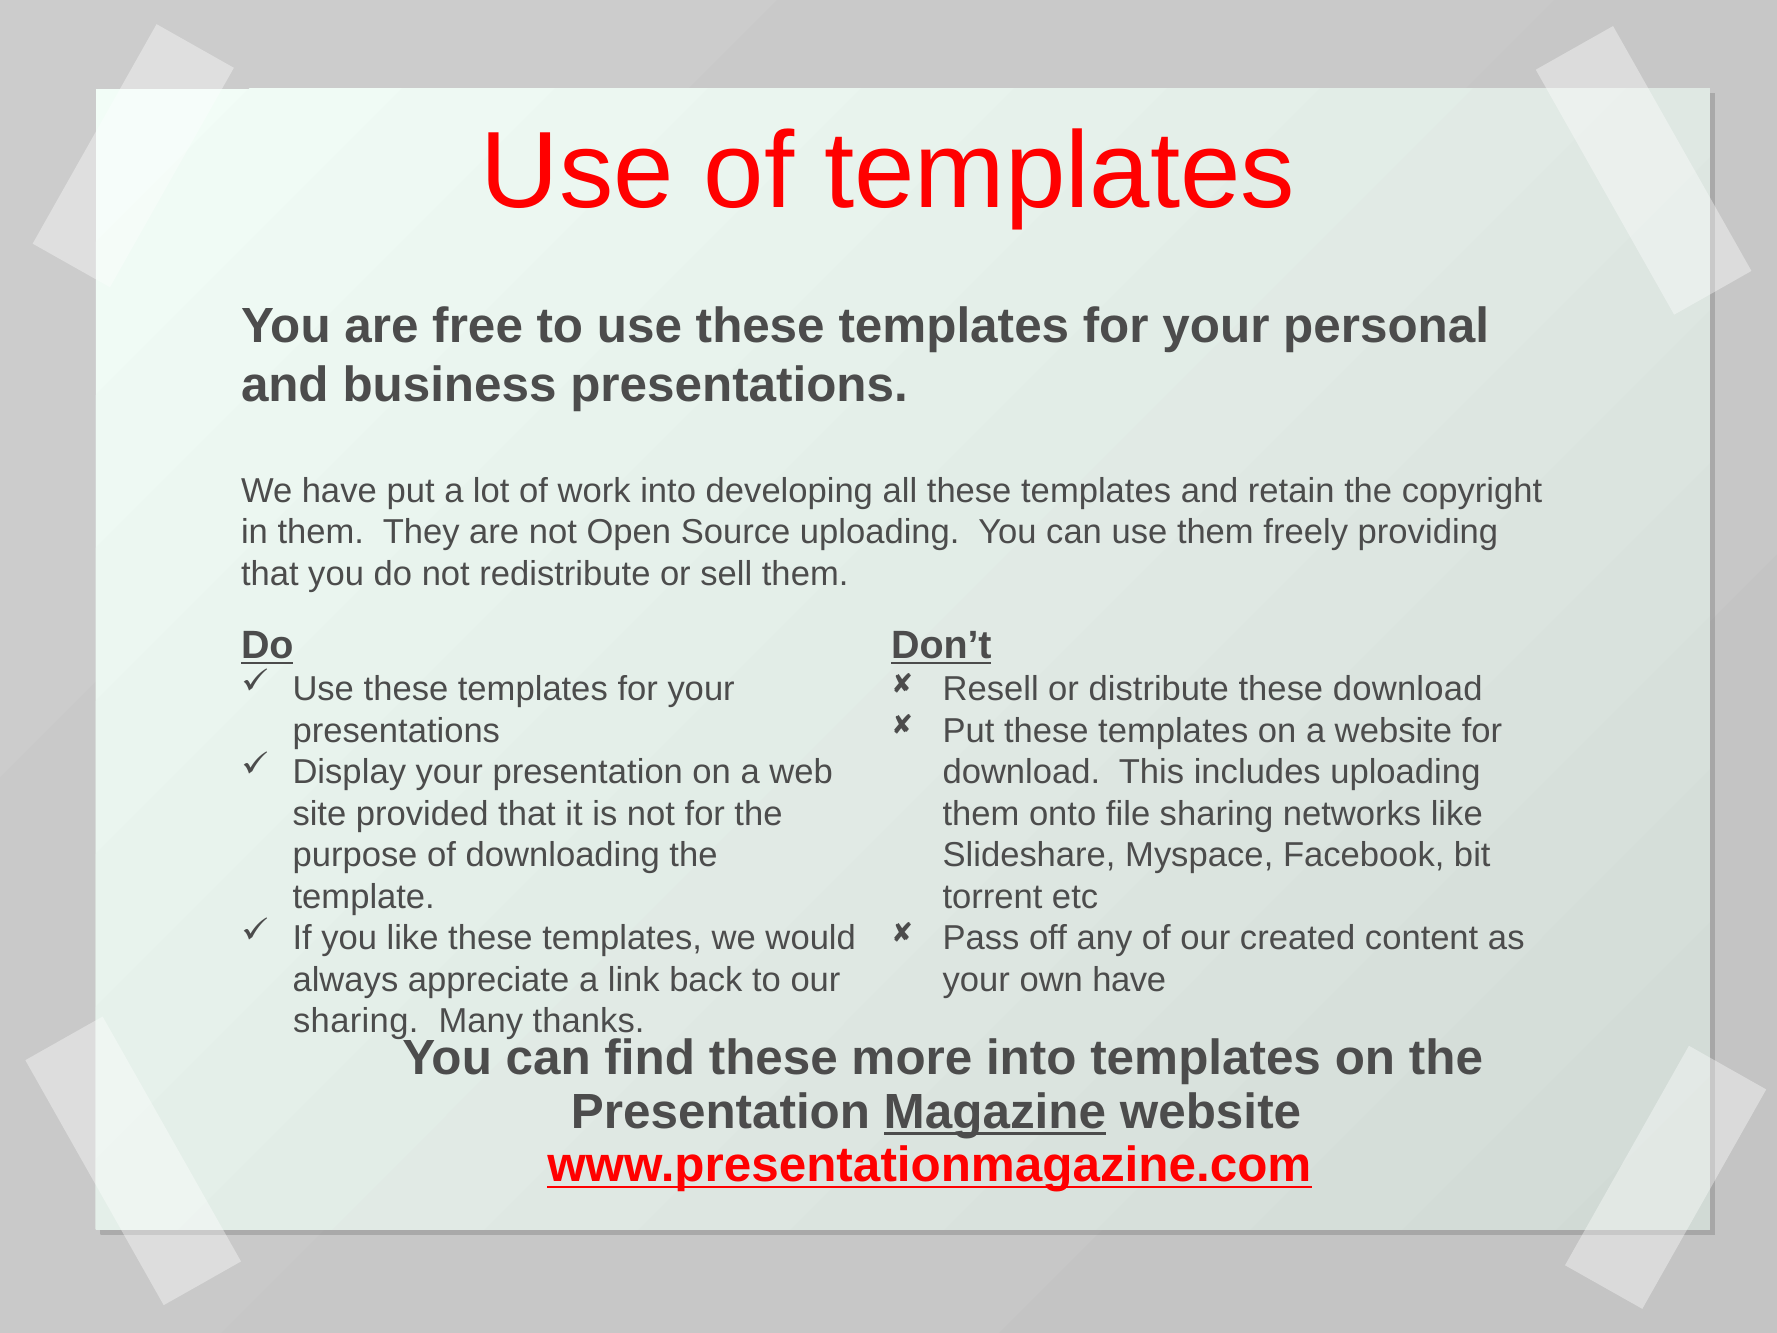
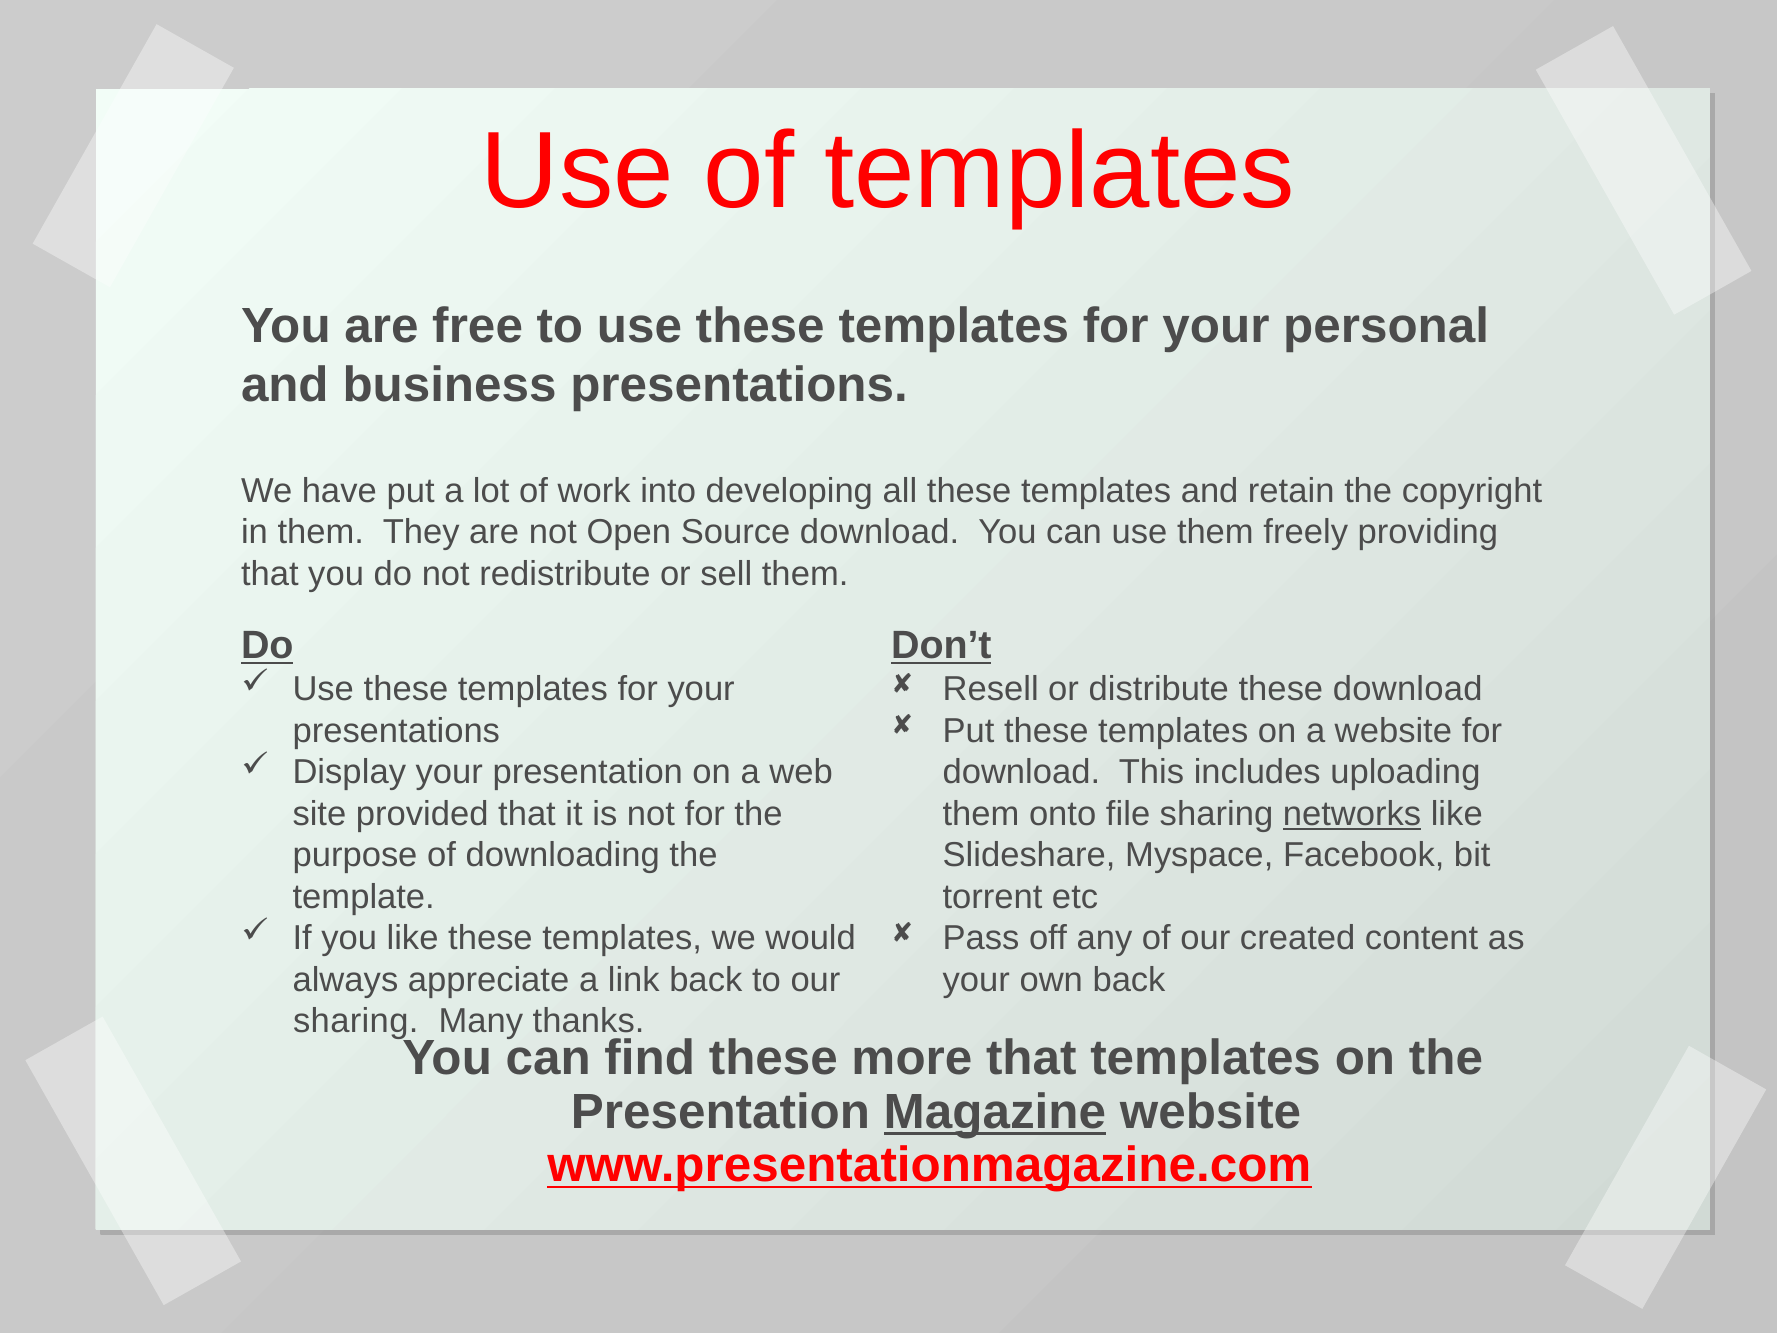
Source uploading: uploading -> download
networks underline: none -> present
own have: have -> back
more into: into -> that
